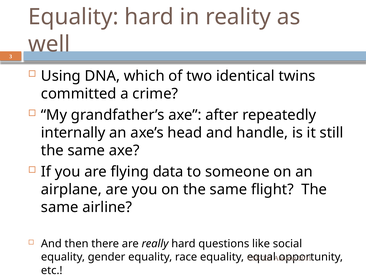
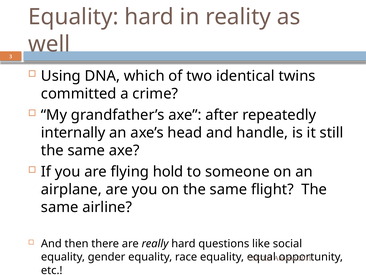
data: data -> hold
